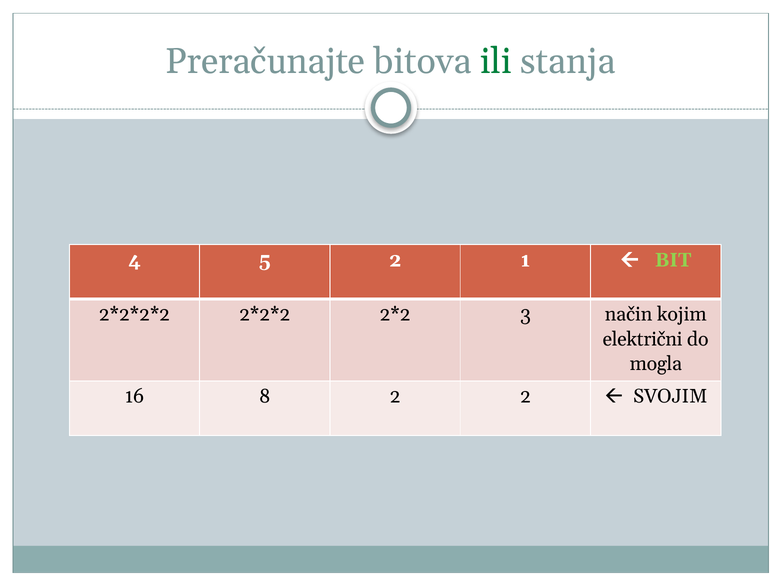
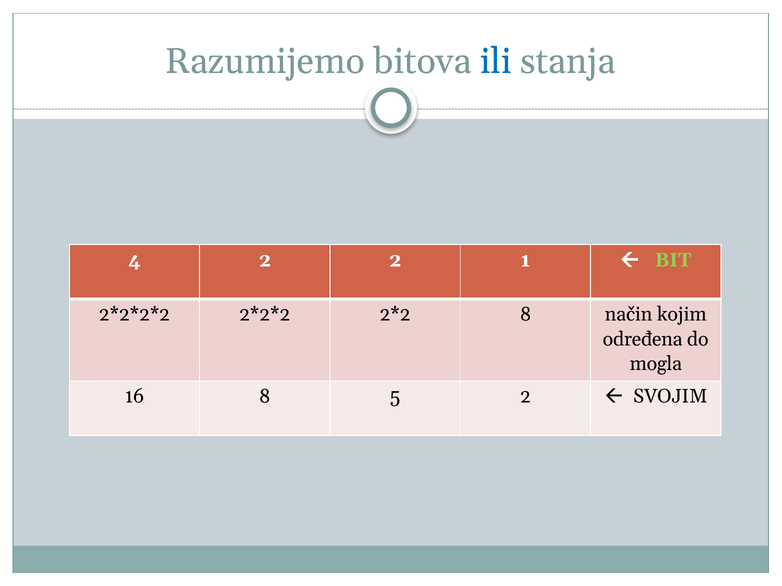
Preračunajte: Preračunajte -> Razumijemo
ili colour: green -> blue
4 5: 5 -> 2
3 at (525, 315): 3 -> 8
električni: električni -> određena
8 2: 2 -> 5
